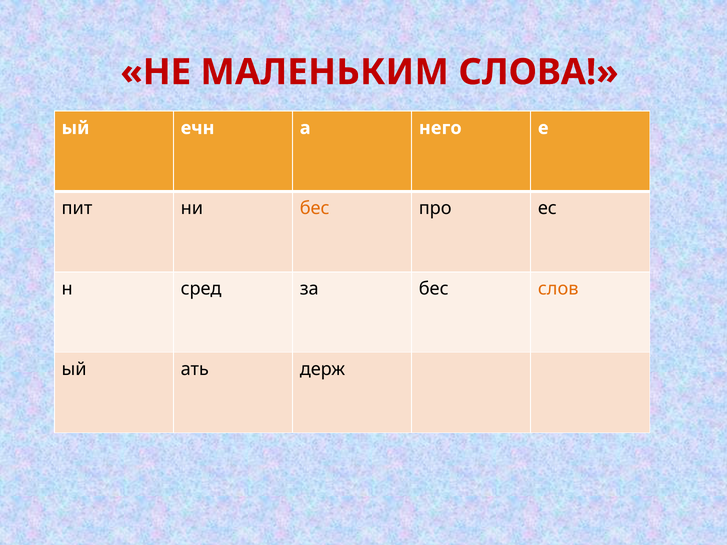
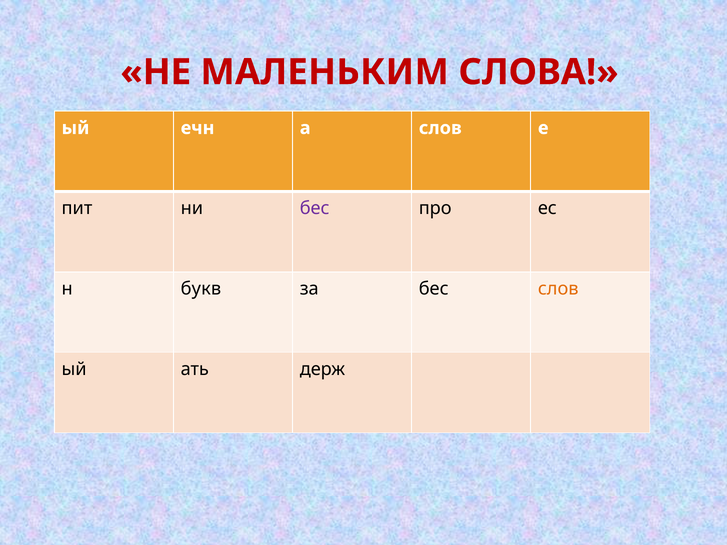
а него: него -> слов
бес at (315, 209) colour: orange -> purple
сред: сред -> букв
